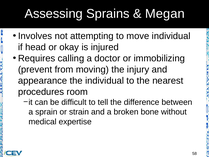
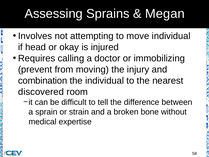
appearance: appearance -> combination
procedures: procedures -> discovered
